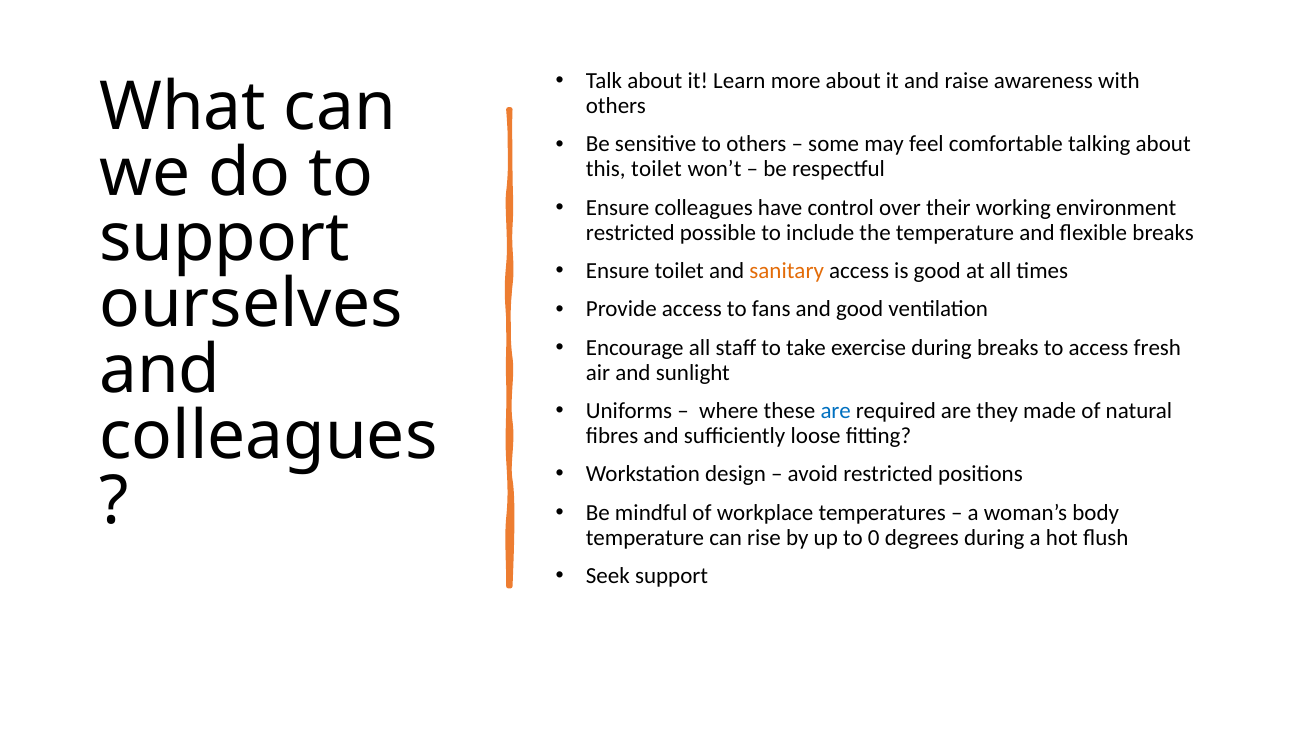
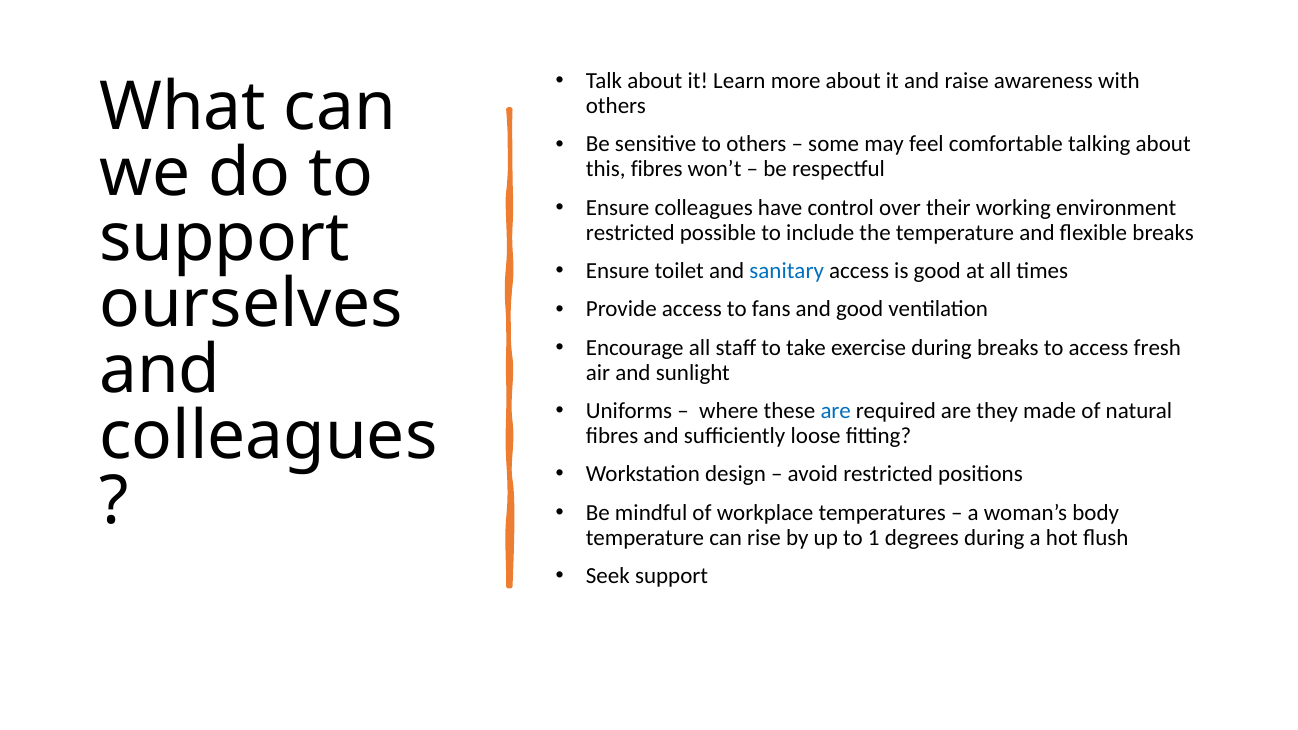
this toilet: toilet -> fibres
sanitary colour: orange -> blue
0: 0 -> 1
